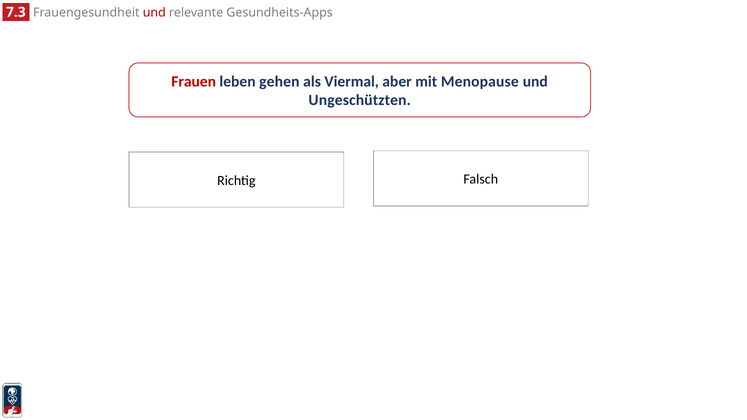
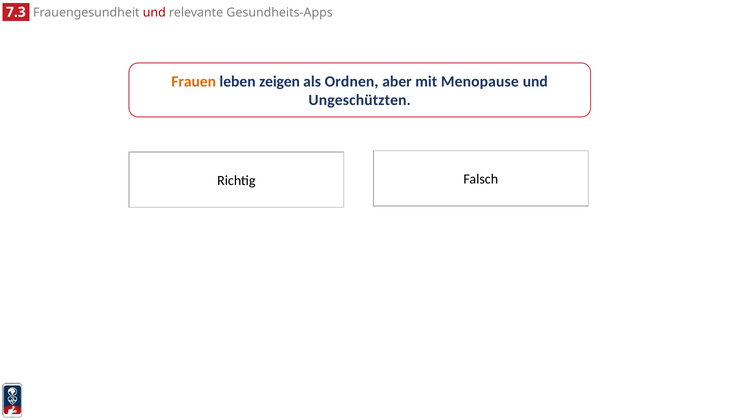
Frauen colour: red -> orange
gehen: gehen -> zeigen
Viermal: Viermal -> Ordnen
